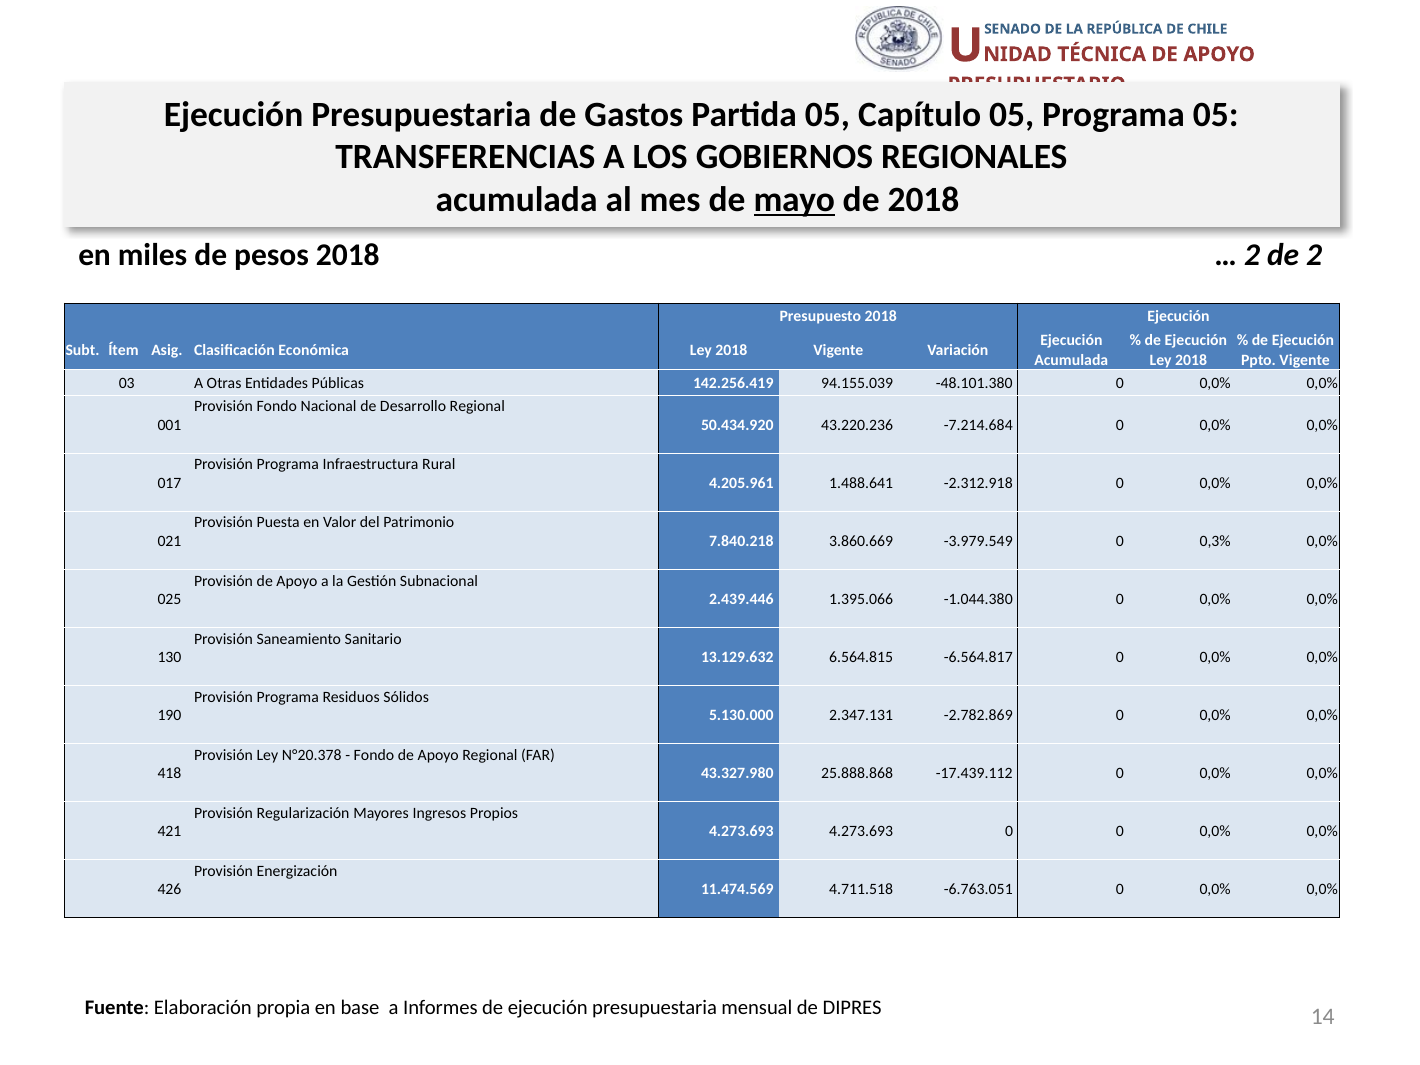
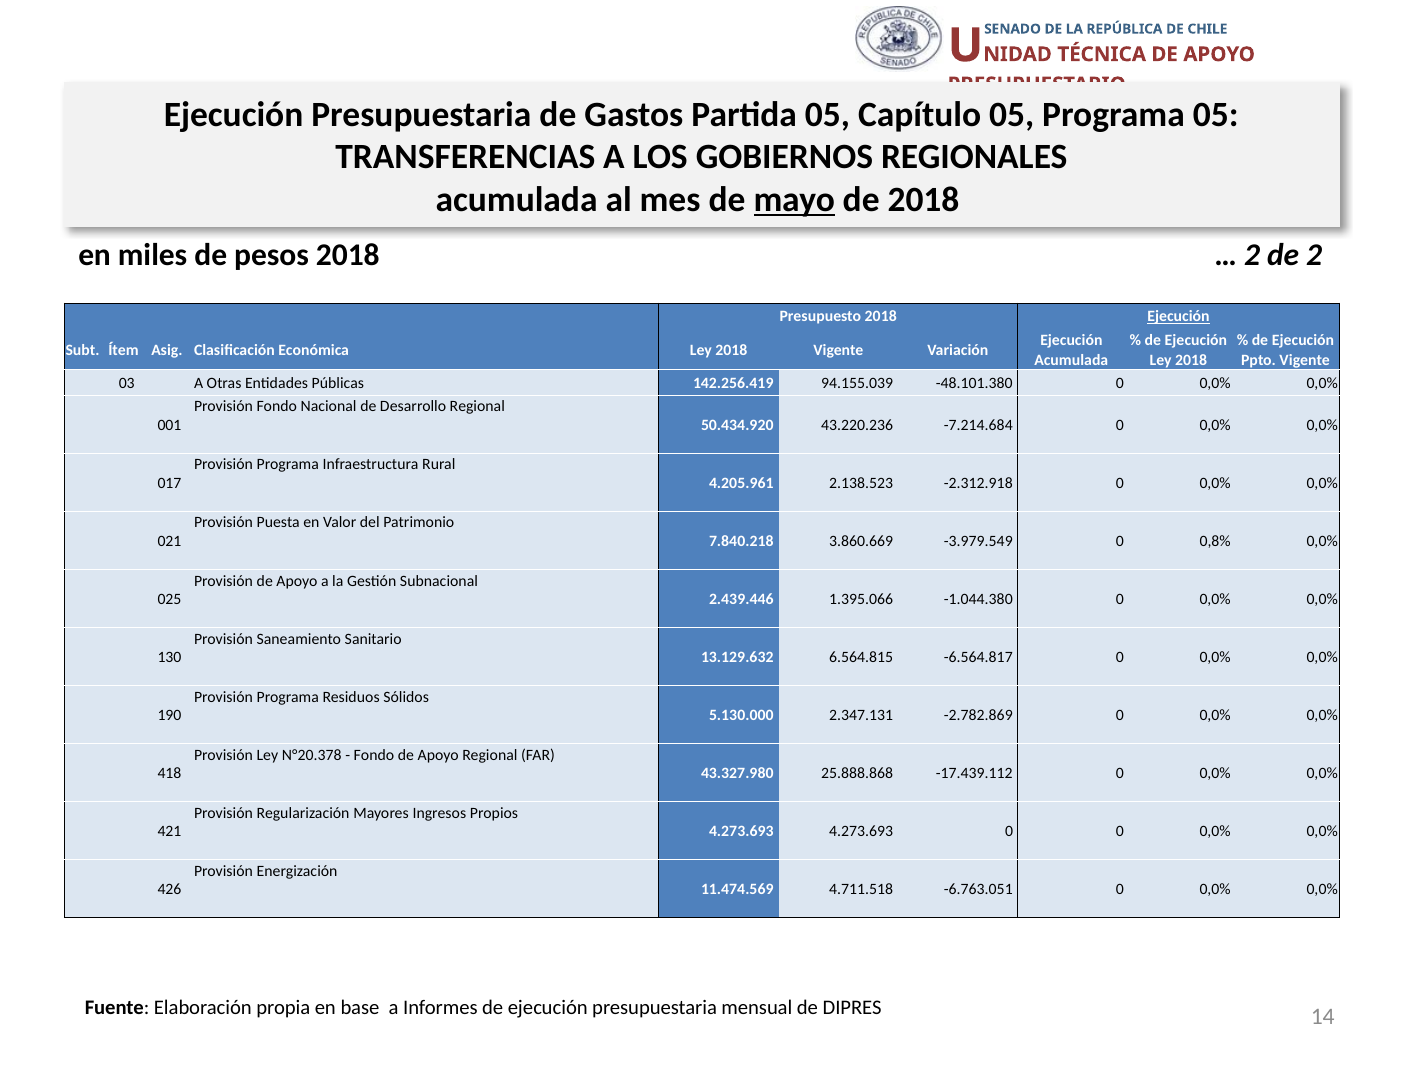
Ejecución at (1179, 317) underline: none -> present
1.488.641: 1.488.641 -> 2.138.523
0,3%: 0,3% -> 0,8%
